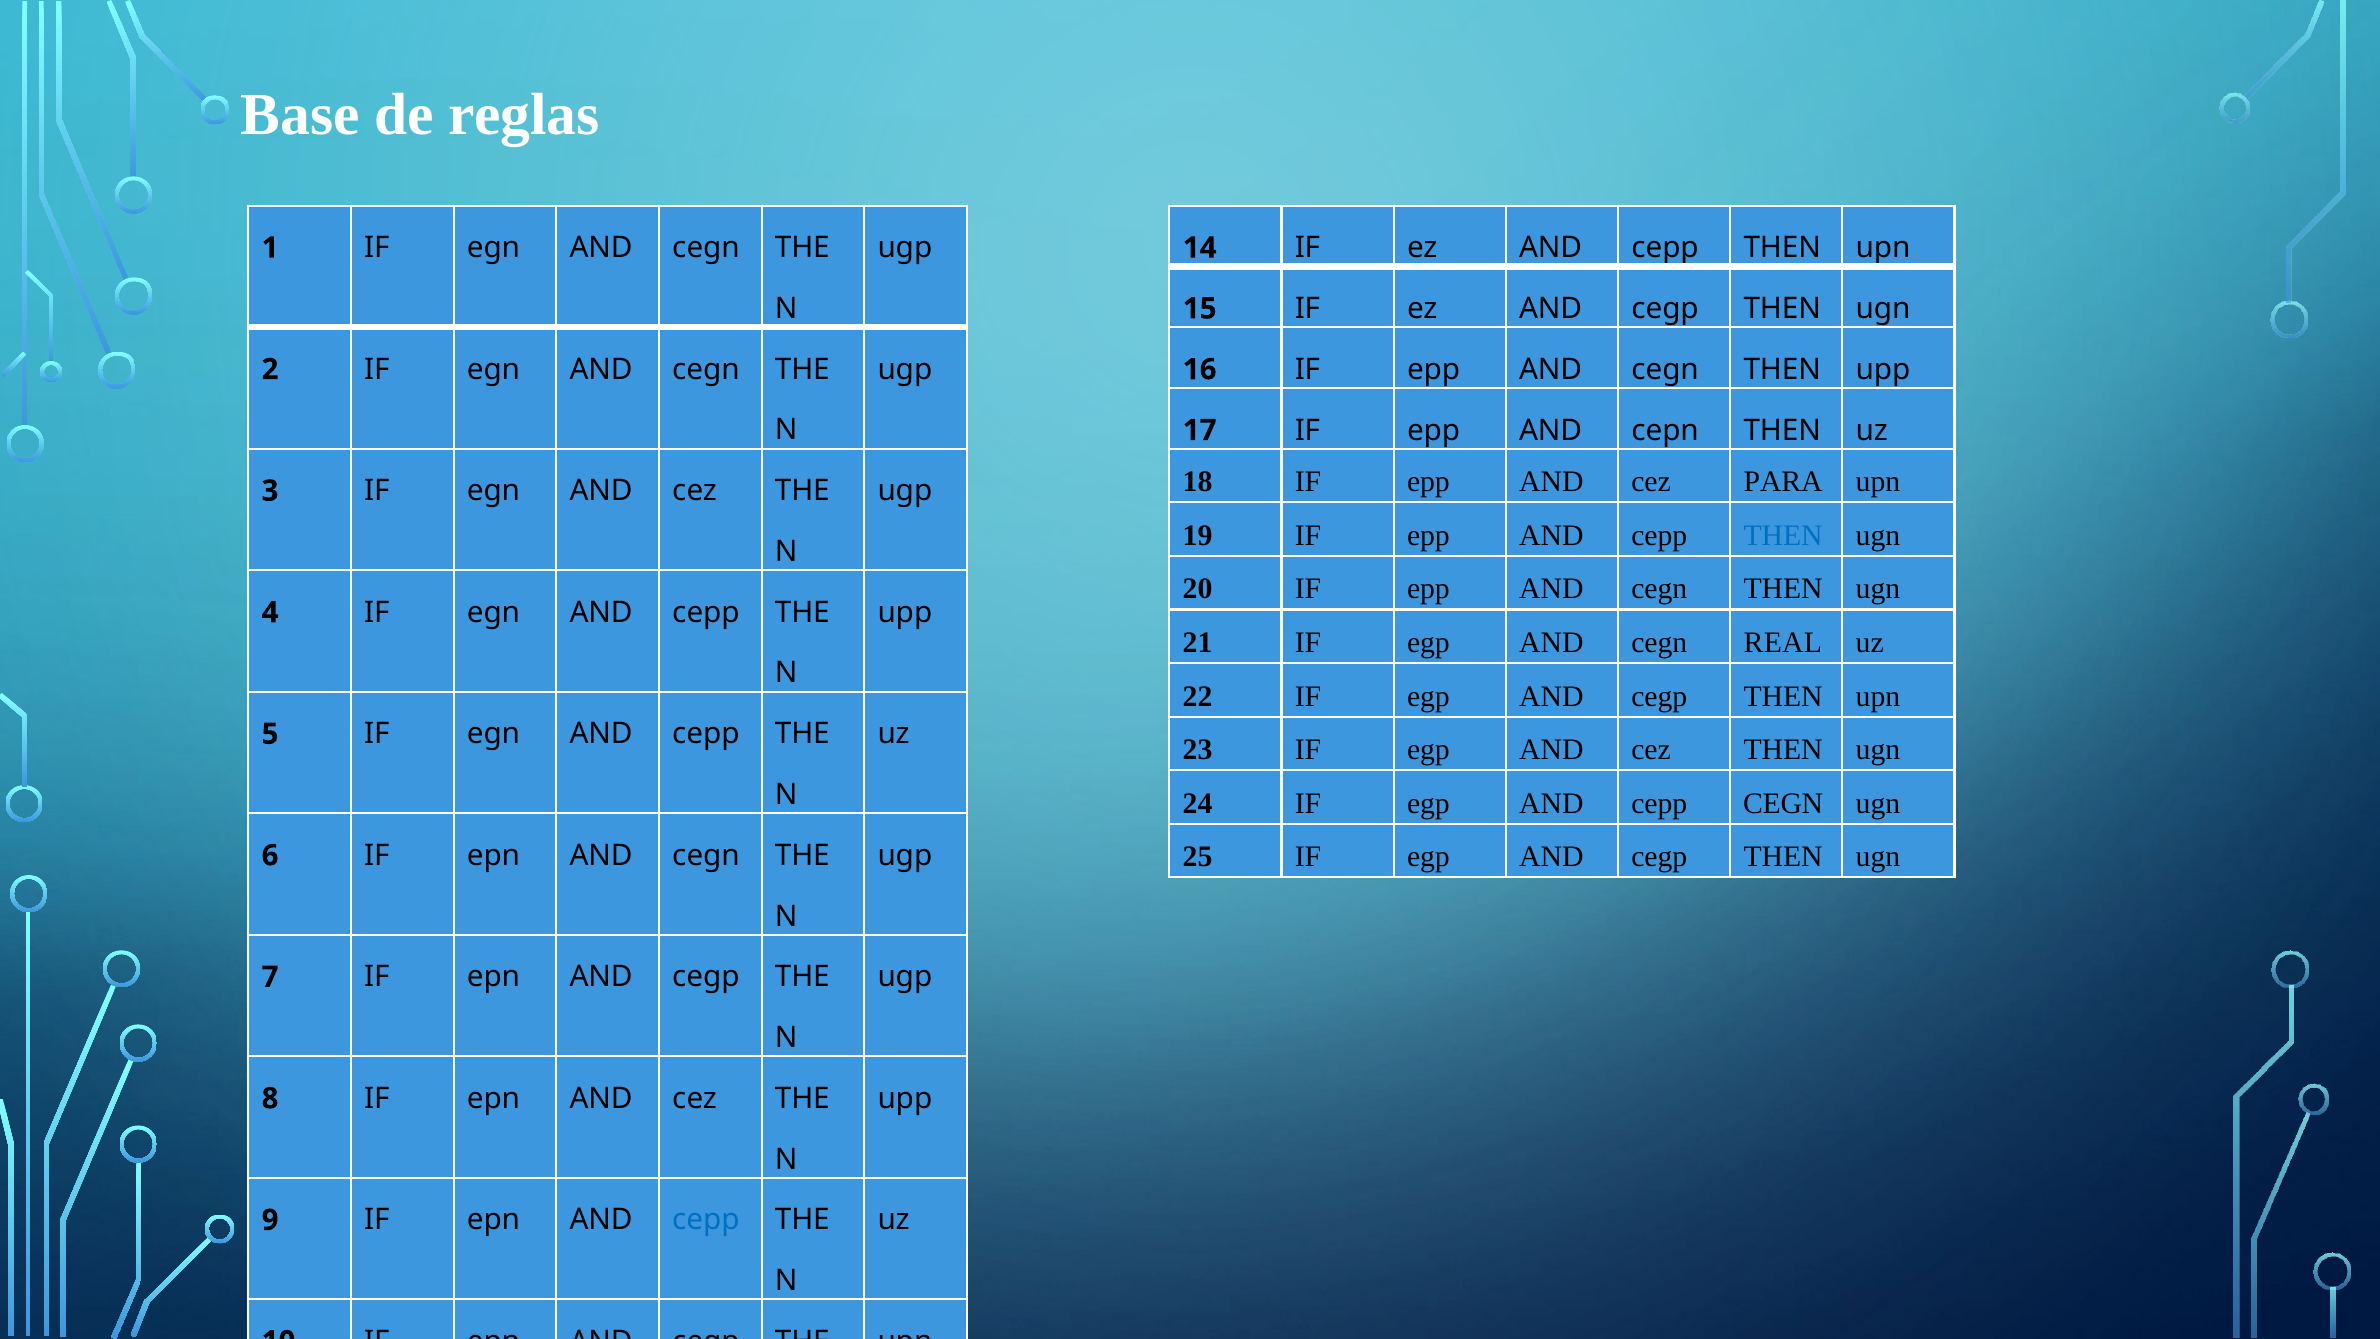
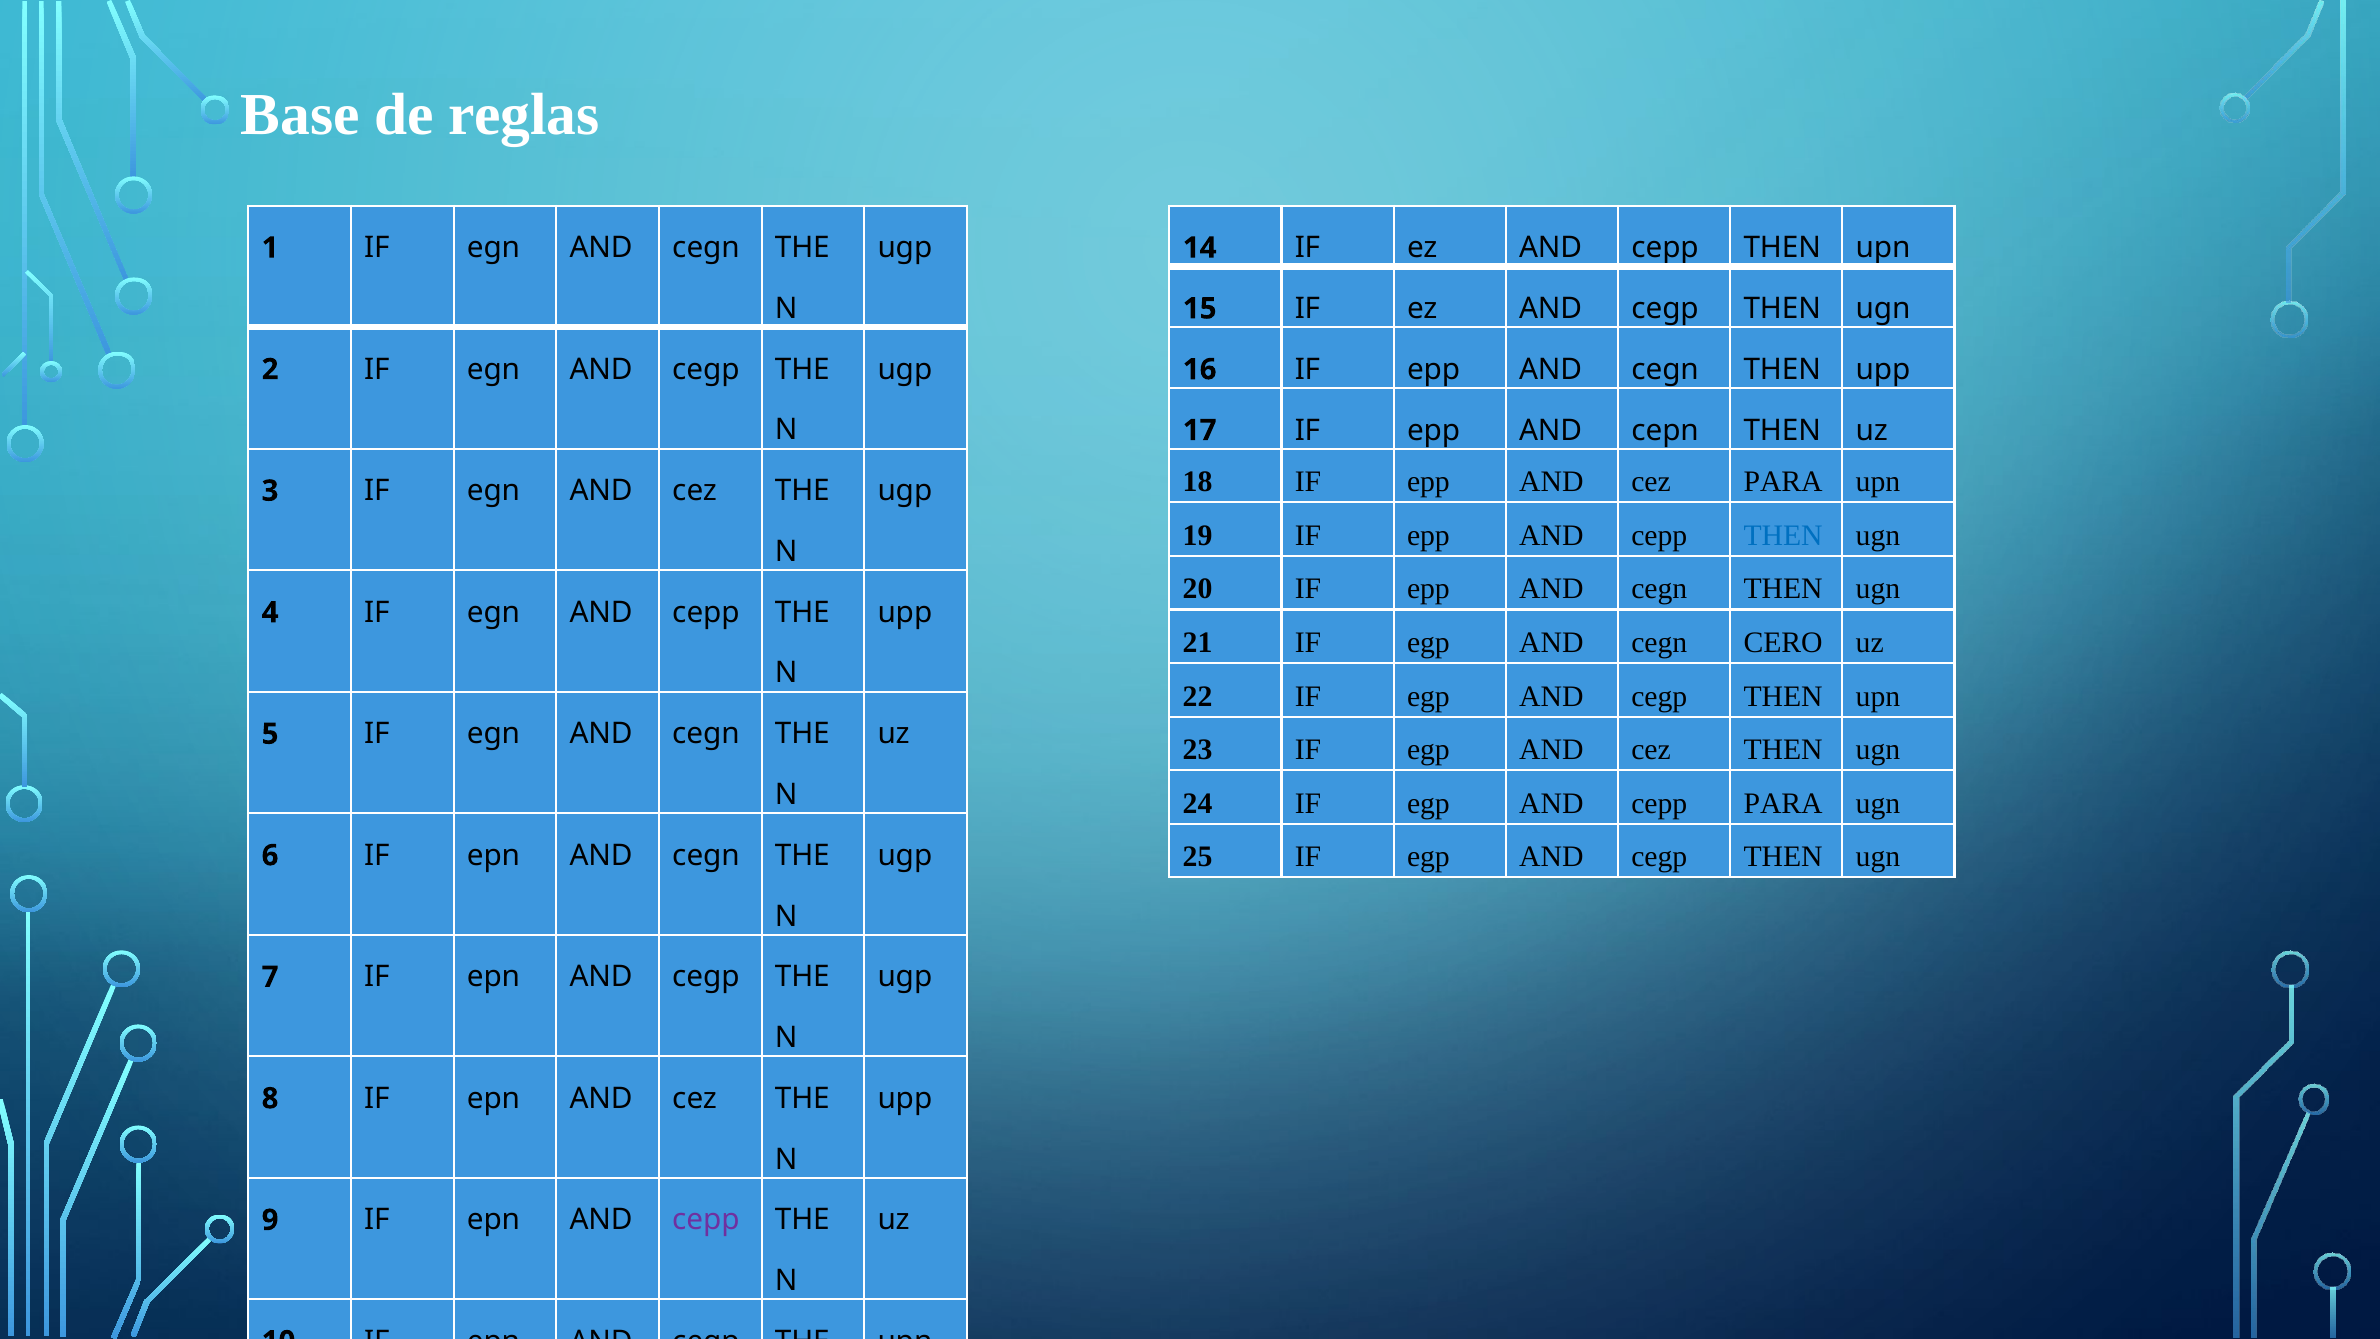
cegn at (706, 369): cegn -> cegp
REAL: REAL -> CERO
cepp at (706, 734): cepp -> cegn
cepp CEGN: CEGN -> PARA
cepp at (706, 1220) colour: blue -> purple
